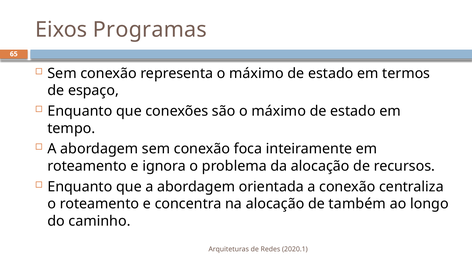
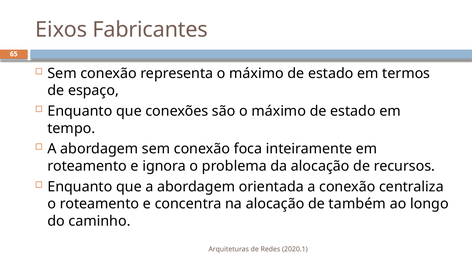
Programas: Programas -> Fabricantes
